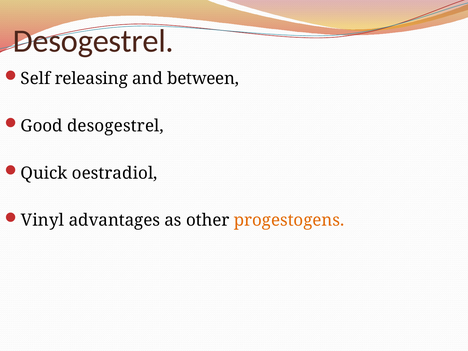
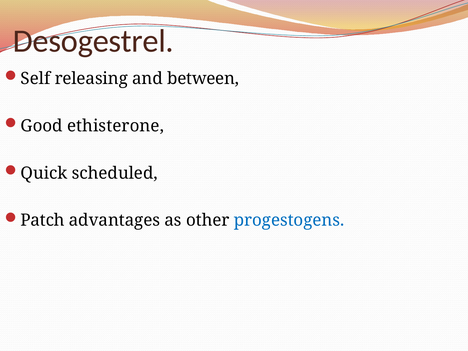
Good desogestrel: desogestrel -> ethisterone
oestradiol: oestradiol -> scheduled
Vinyl: Vinyl -> Patch
progestogens colour: orange -> blue
